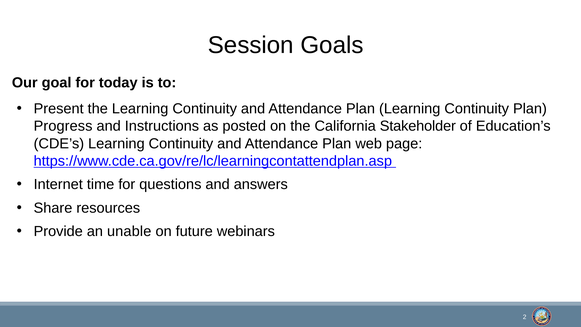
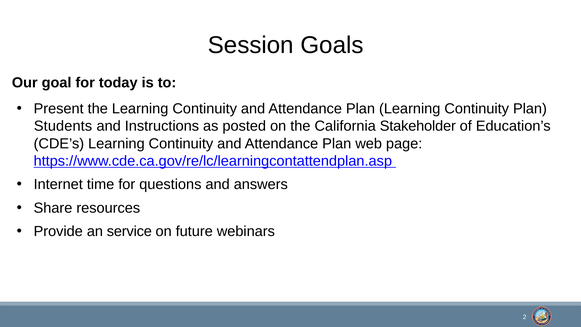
Progress: Progress -> Students
unable: unable -> service
